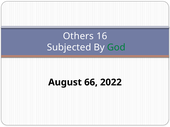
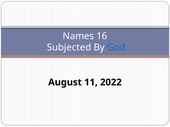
Others: Others -> Names
God colour: green -> blue
66: 66 -> 11
